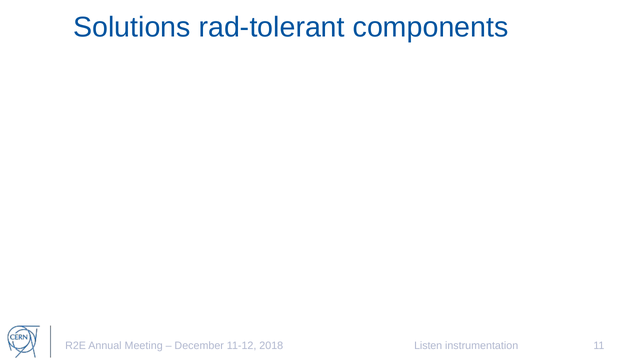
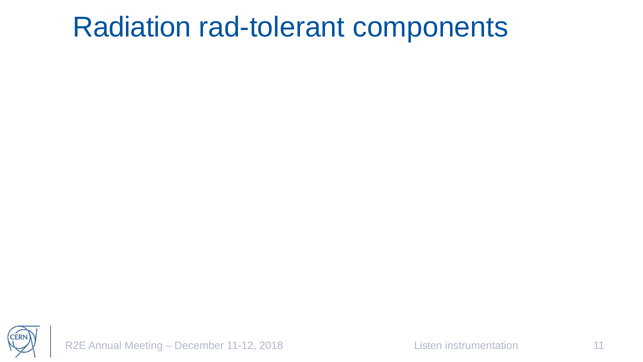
Solutions: Solutions -> Radiation
